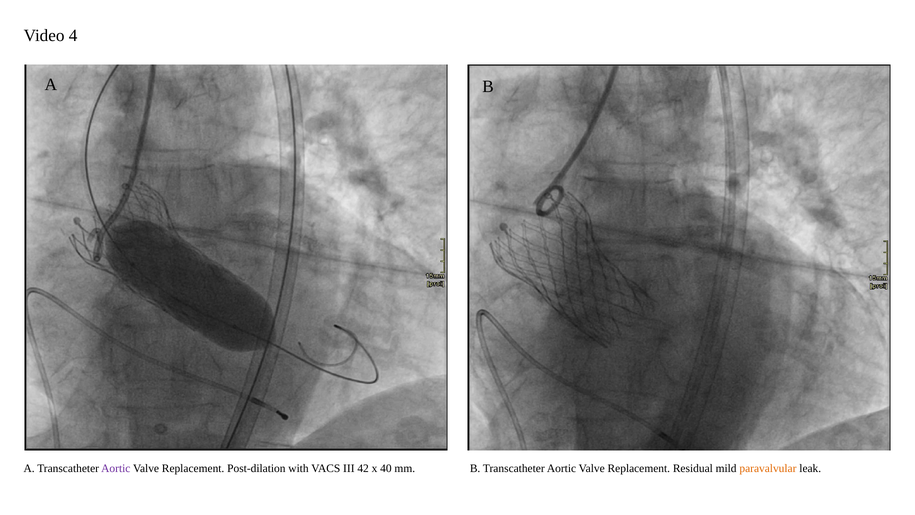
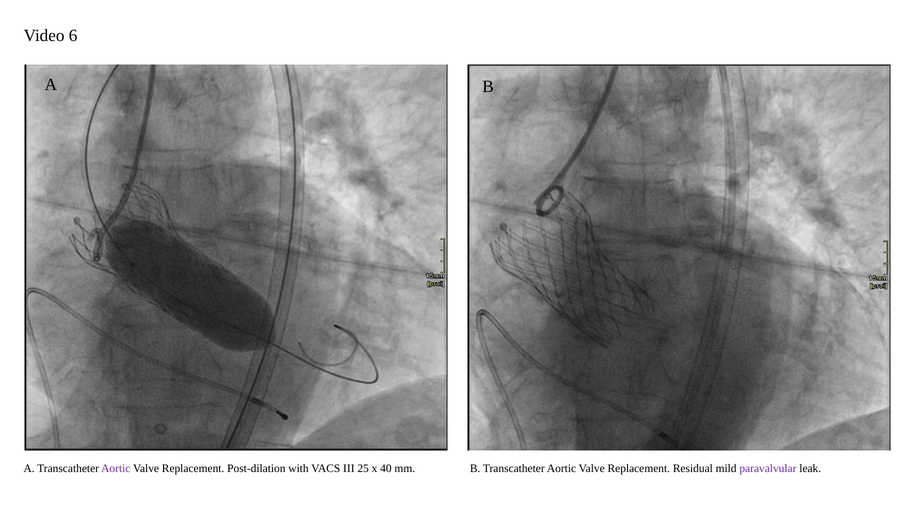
4: 4 -> 6
42: 42 -> 25
paravalvular colour: orange -> purple
